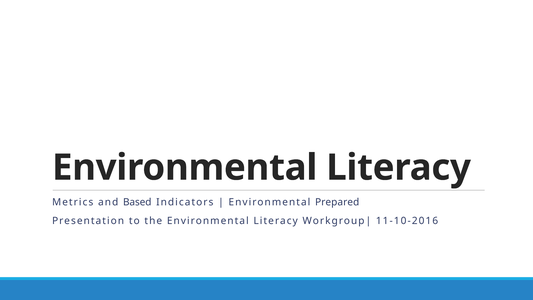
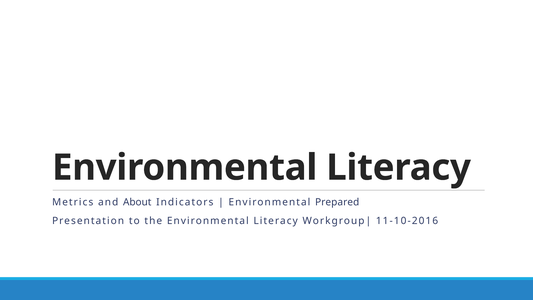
Based: Based -> About
